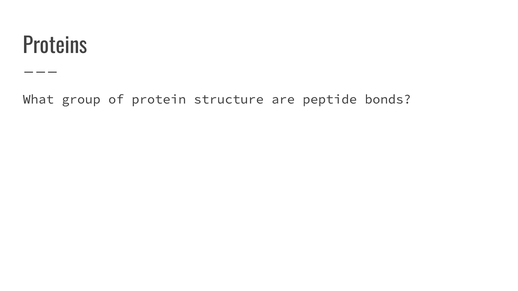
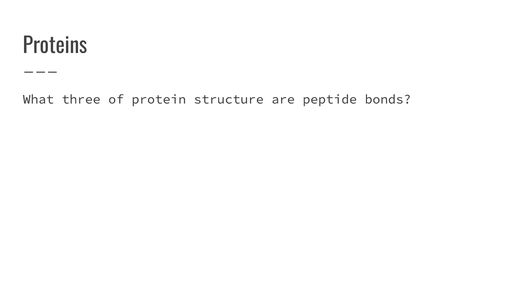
group: group -> three
